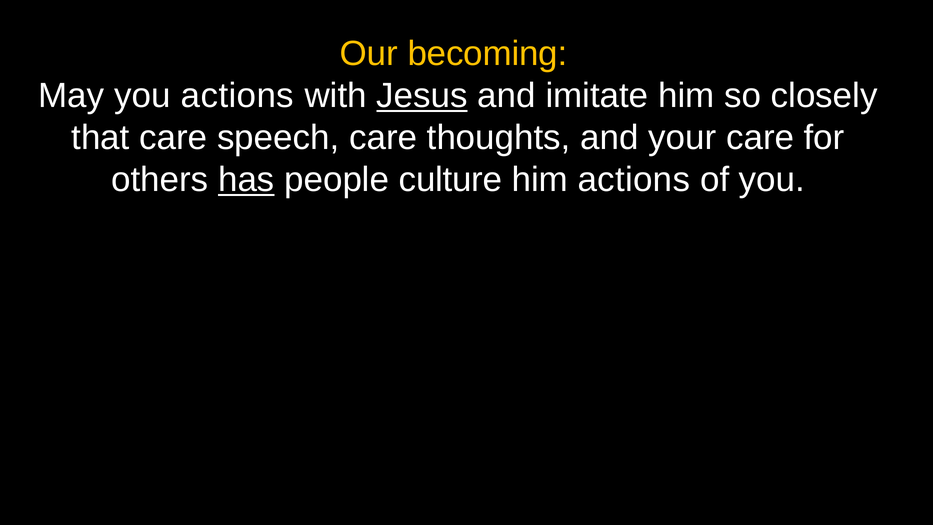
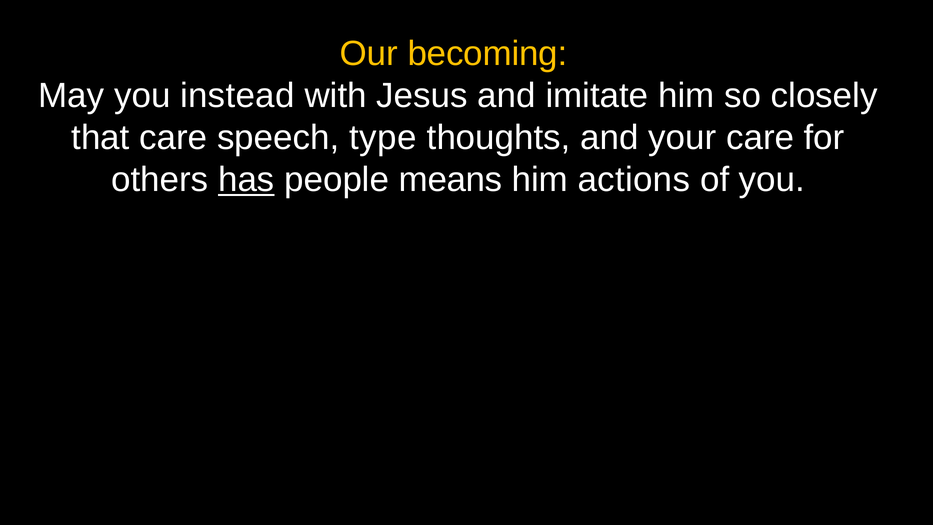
you actions: actions -> instead
Jesus underline: present -> none
speech care: care -> type
culture: culture -> means
